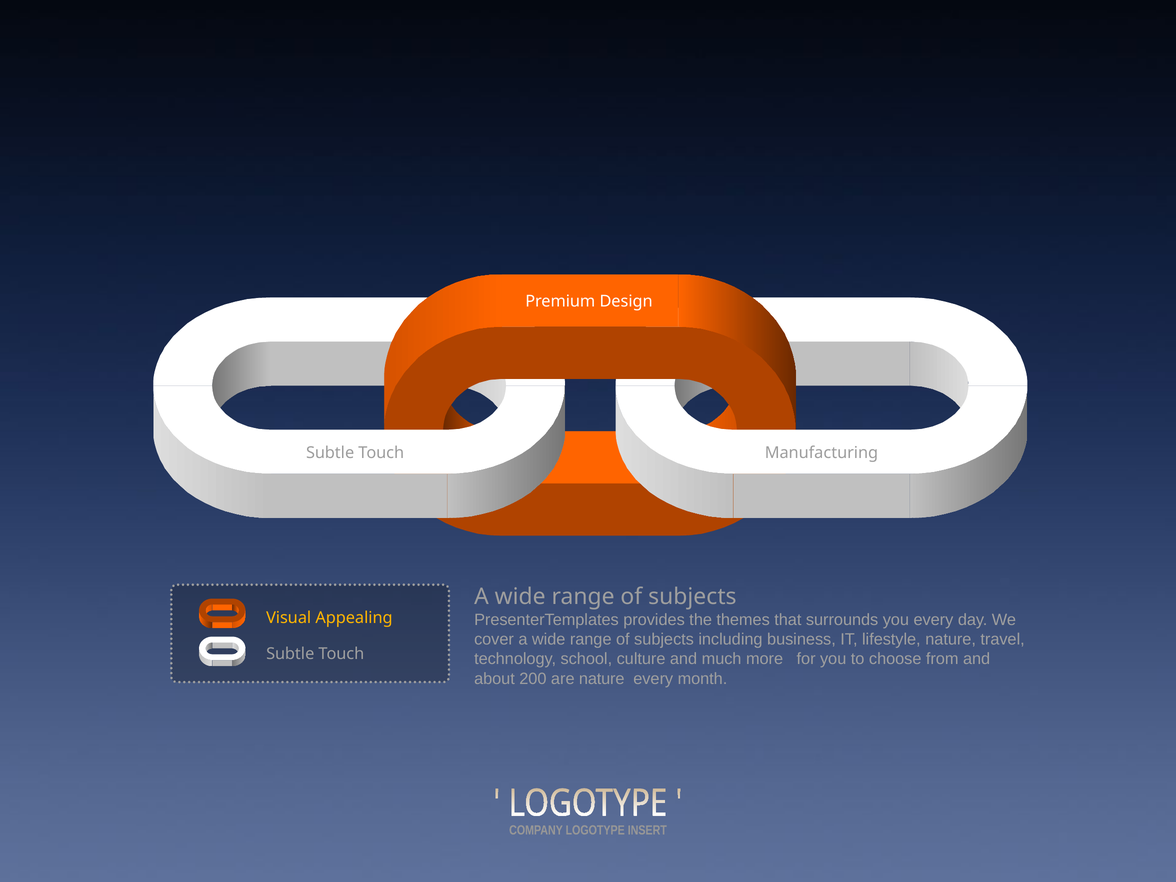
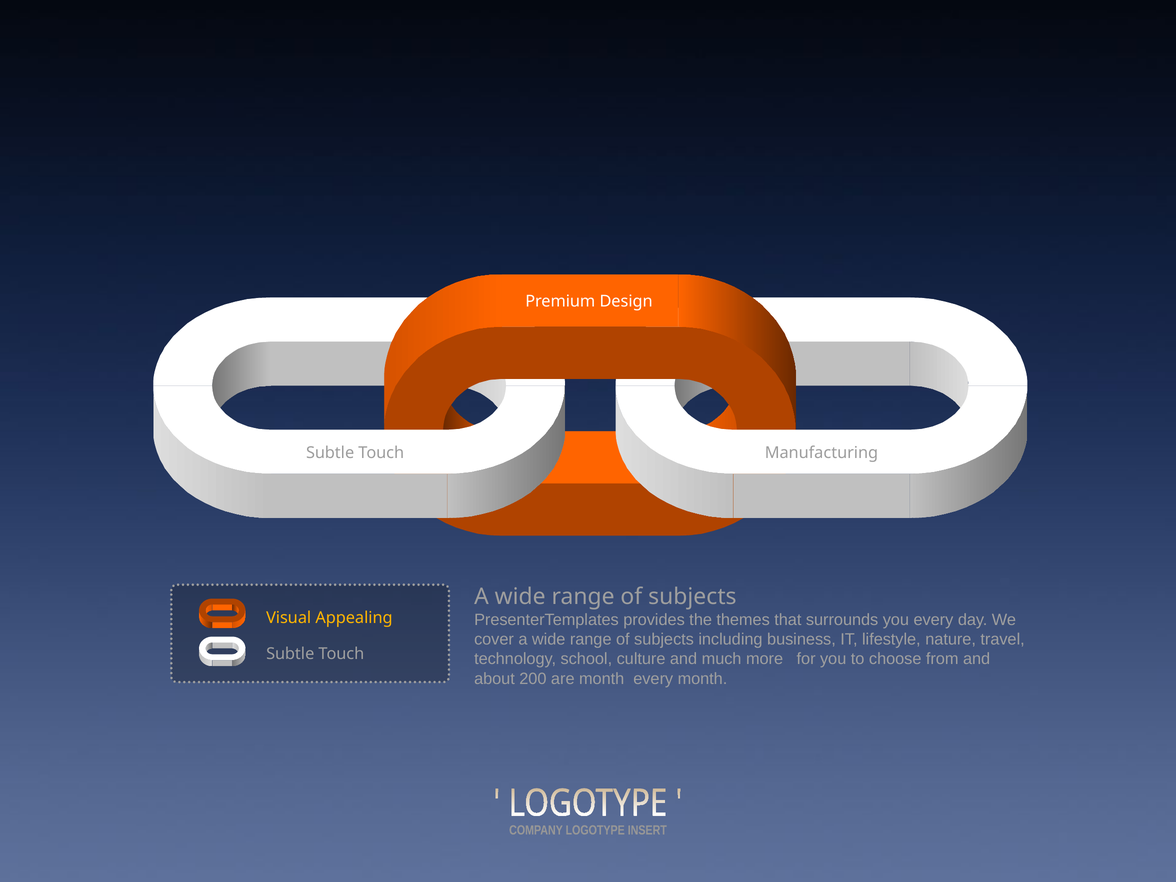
are nature: nature -> month
